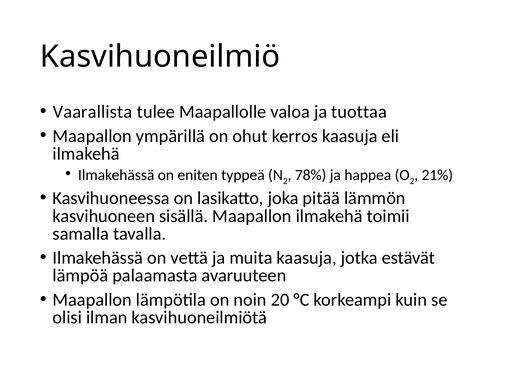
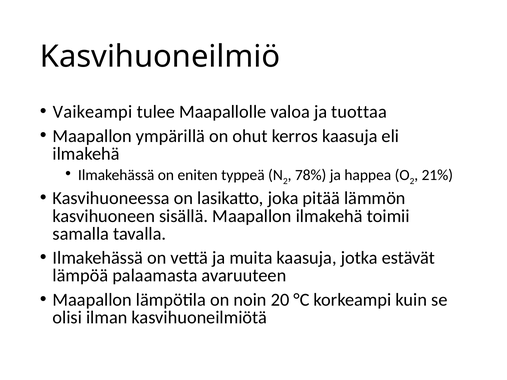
Vaarallista: Vaarallista -> Vaikeampi
